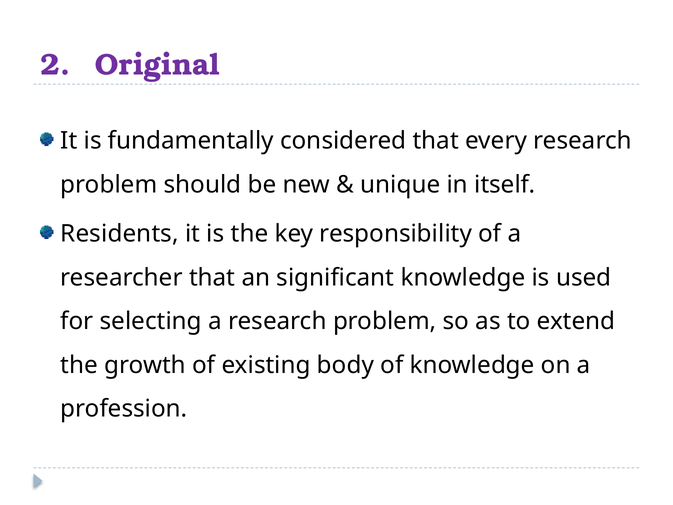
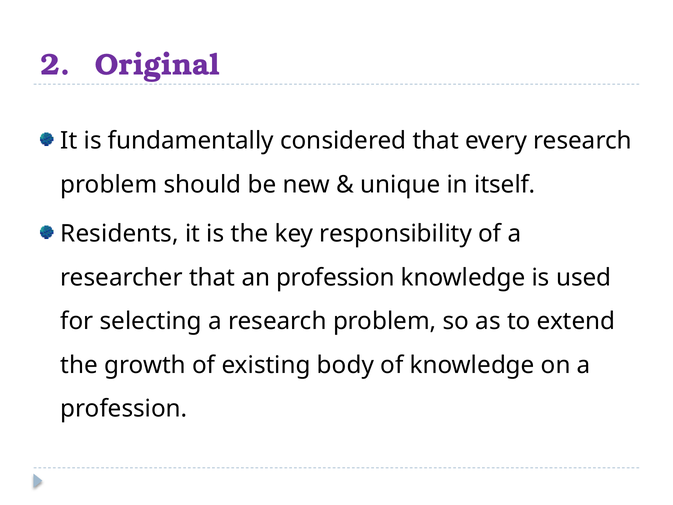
an significant: significant -> profession
